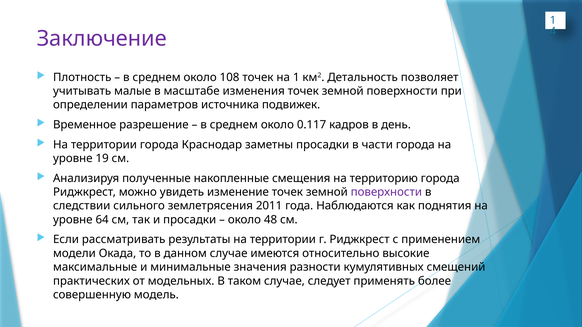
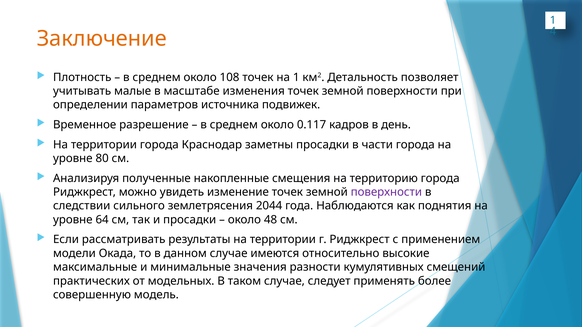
Заключение colour: purple -> orange
19: 19 -> 80
2011: 2011 -> 2044
